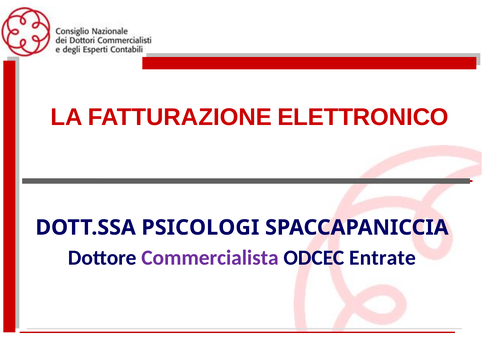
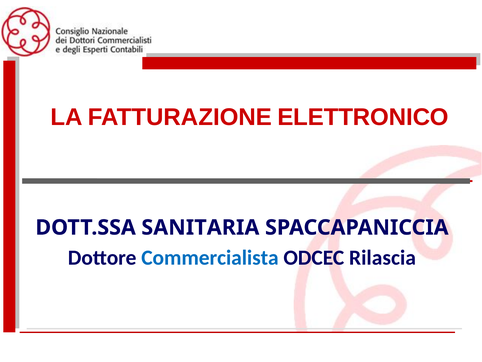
PSICOLOGI: PSICOLOGI -> SANITARIA
Commercialista colour: purple -> blue
Entrate: Entrate -> Rilascia
